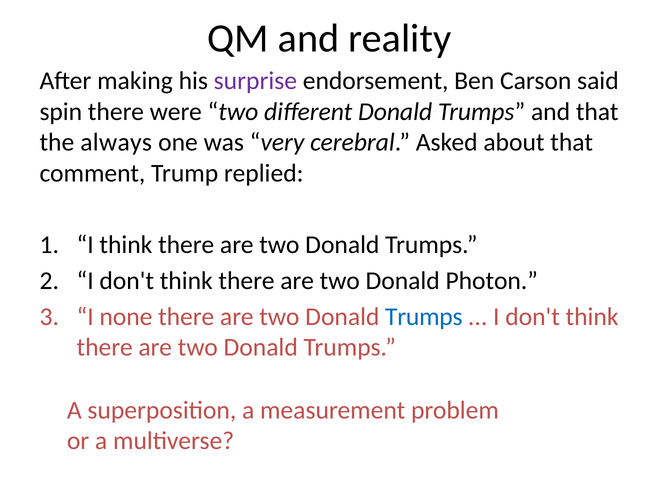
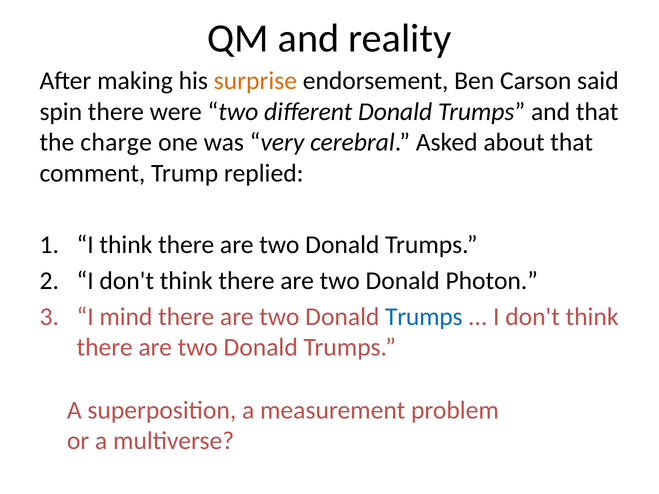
surprise colour: purple -> orange
always: always -> charge
none: none -> mind
